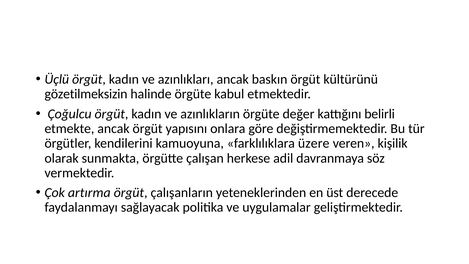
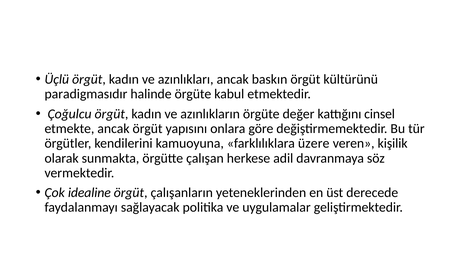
gözetilmeksizin: gözetilmeksizin -> paradigmasıdır
belirli: belirli -> cinsel
artırma: artırma -> idealine
